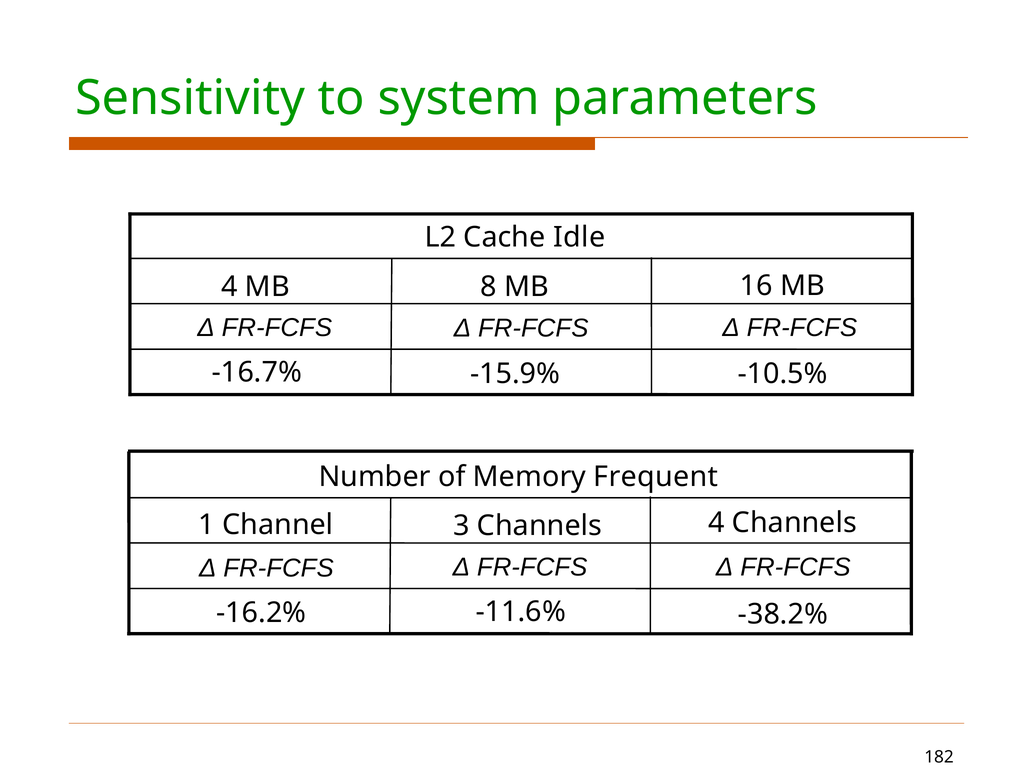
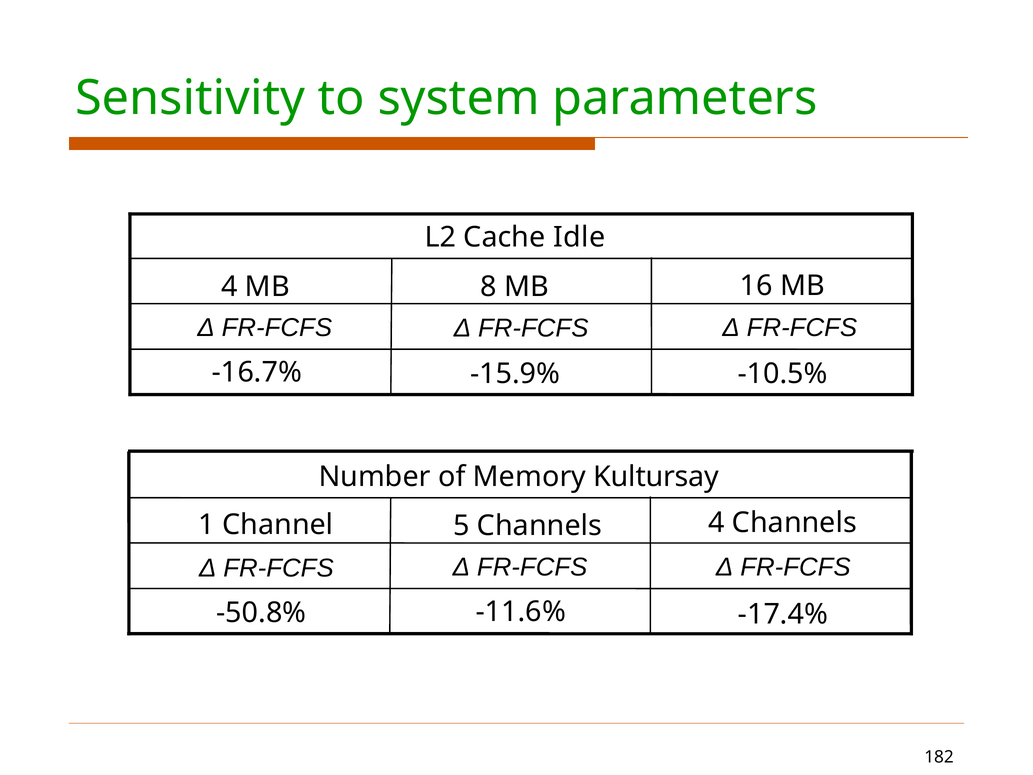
Frequent: Frequent -> Kultursay
3: 3 -> 5
-16.2%: -16.2% -> -50.8%
-38.2%: -38.2% -> -17.4%
